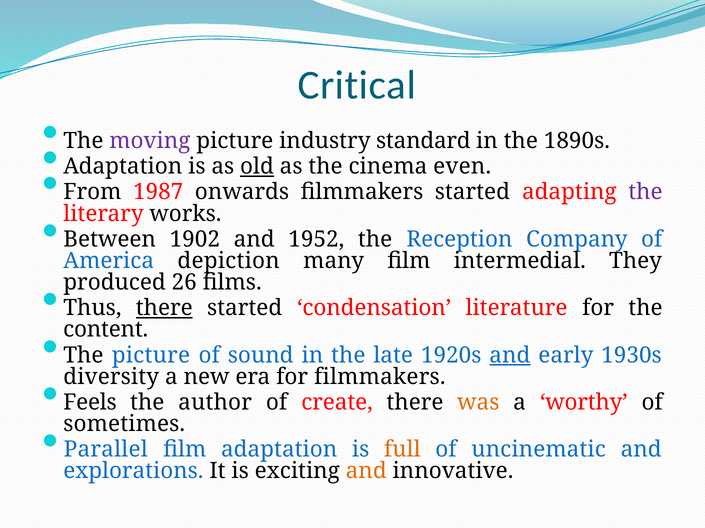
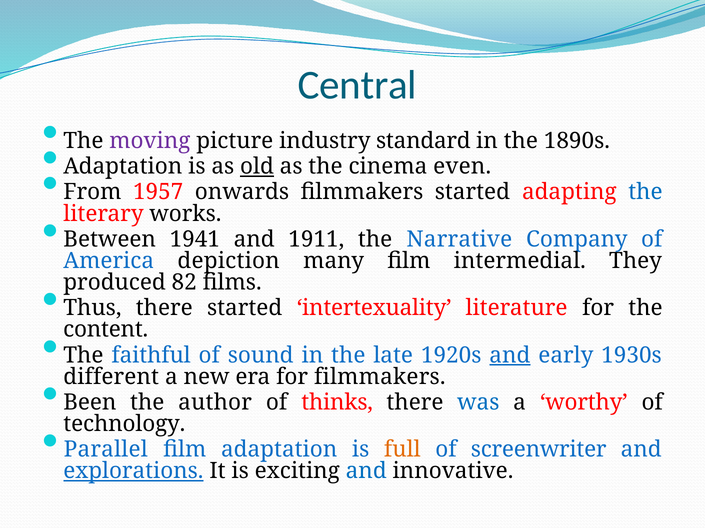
Critical: Critical -> Central
1987: 1987 -> 1957
the at (645, 192) colour: purple -> blue
1902: 1902 -> 1941
1952: 1952 -> 1911
Reception: Reception -> Narrative
26: 26 -> 82
there at (164, 308) underline: present -> none
condensation: condensation -> intertexuality
The picture: picture -> faithful
diversity: diversity -> different
Feels: Feels -> Been
create: create -> thinks
was colour: orange -> blue
sometimes: sometimes -> technology
uncinematic: uncinematic -> screenwriter
explorations underline: none -> present
and at (366, 472) colour: orange -> blue
